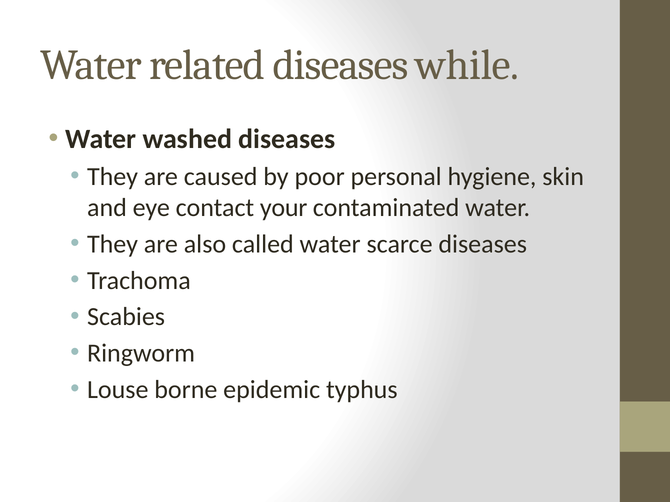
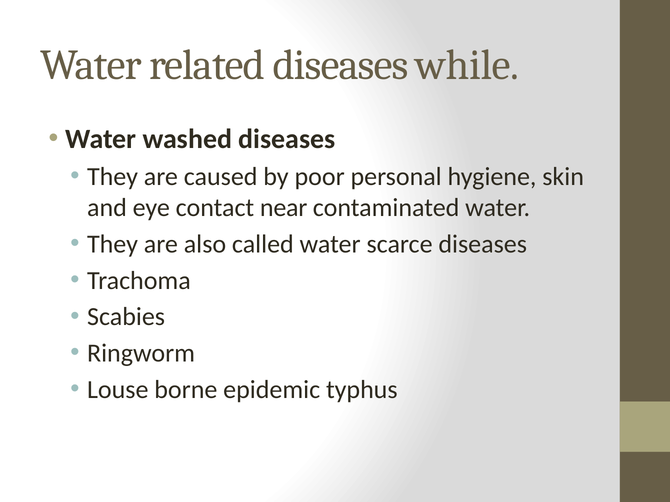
your: your -> near
